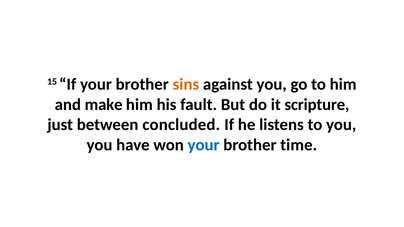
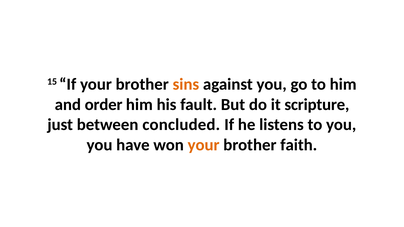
make: make -> order
your at (204, 145) colour: blue -> orange
time: time -> faith
